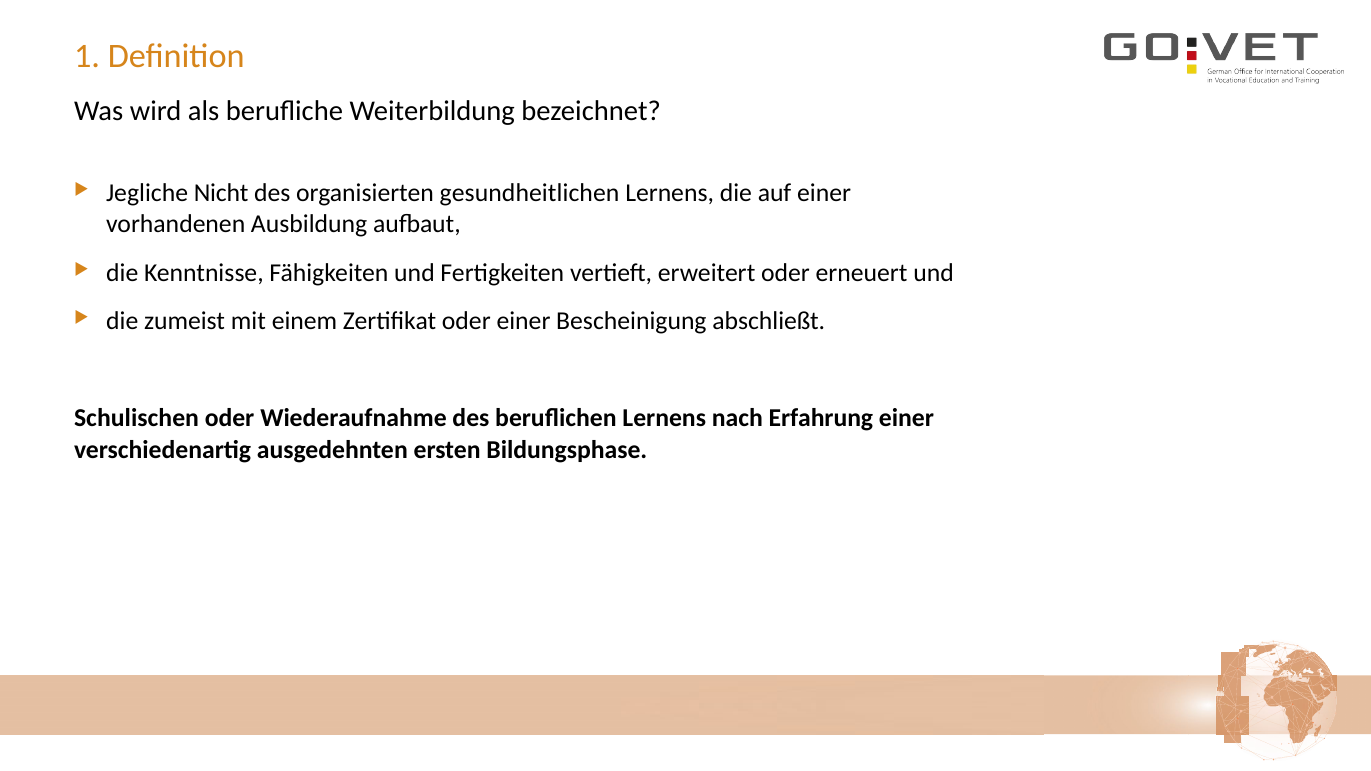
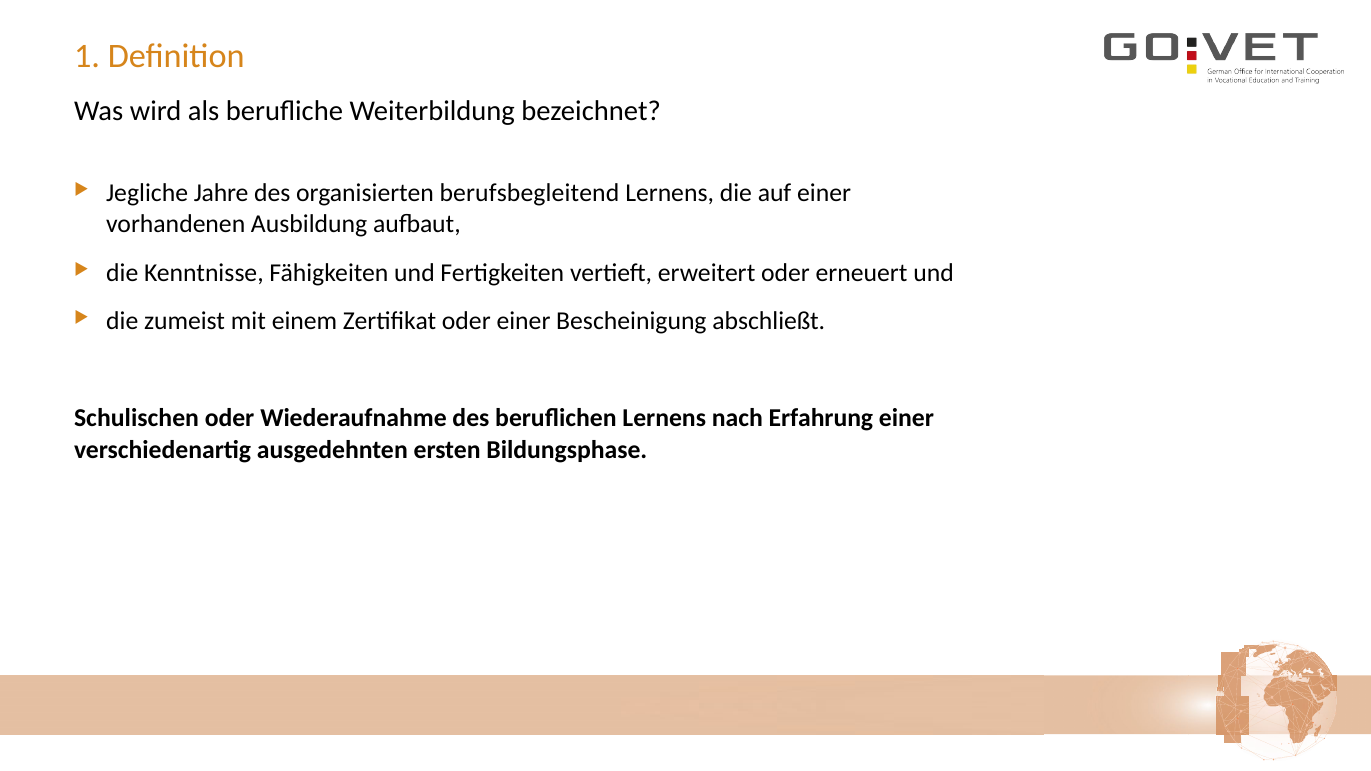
Nicht: Nicht -> Jahre
gesundheitlichen: gesundheitlichen -> berufsbegleitend
